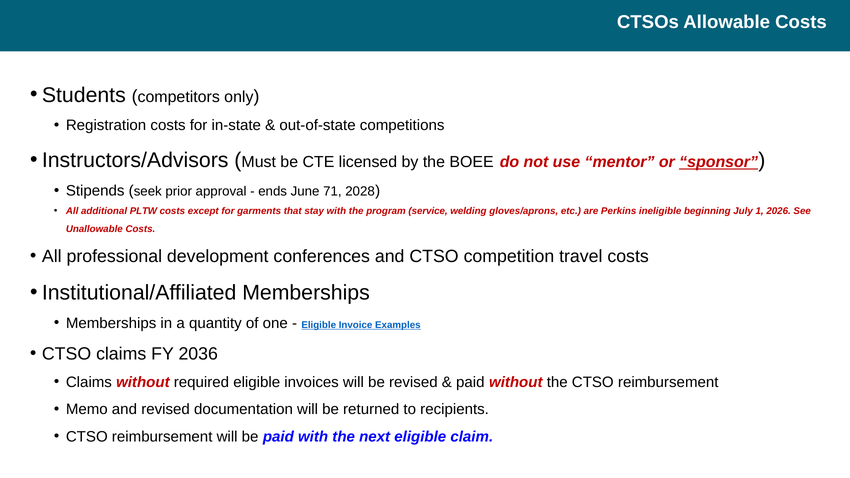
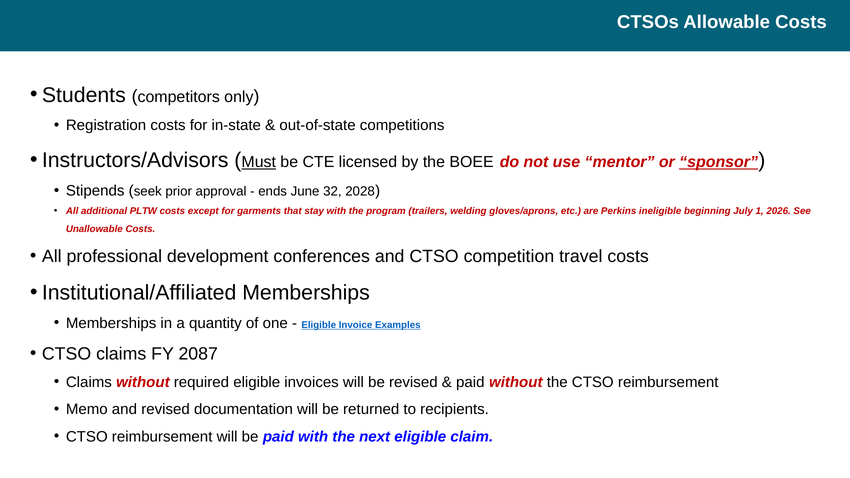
Must underline: none -> present
71: 71 -> 32
service: service -> trailers
2036: 2036 -> 2087
